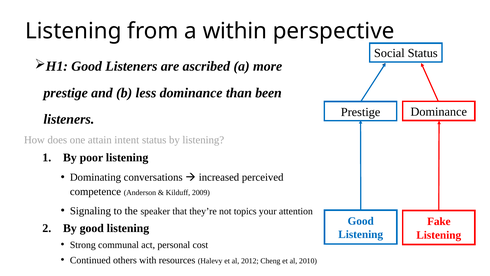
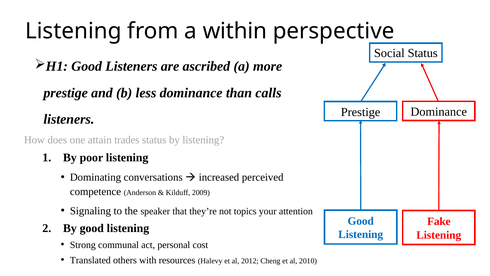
been: been -> calls
intent: intent -> trades
Continued: Continued -> Translated
